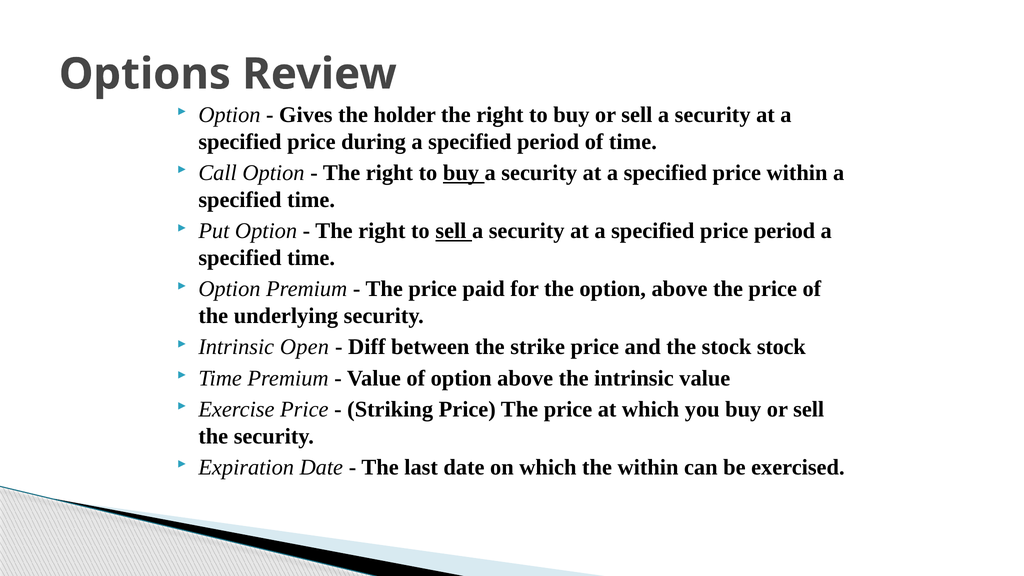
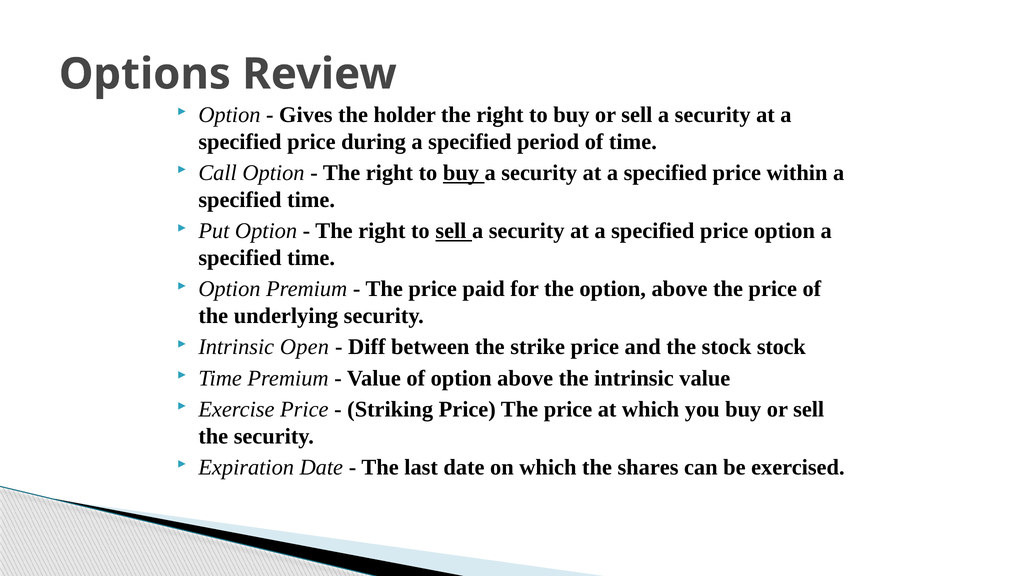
price period: period -> option
the within: within -> shares
